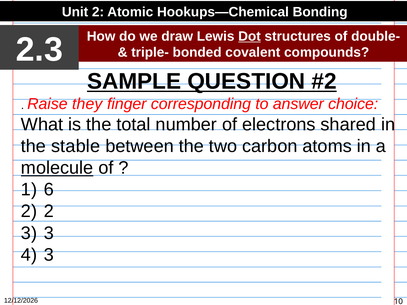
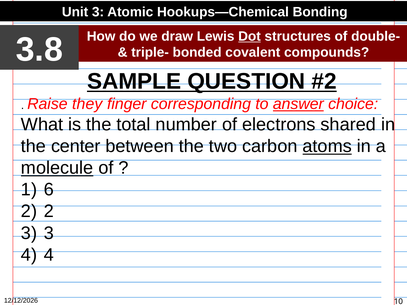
Unit 2: 2 -> 3
2.3: 2.3 -> 3.8
answer underline: none -> present
stable: stable -> center
atoms underline: none -> present
3 at (49, 255): 3 -> 4
